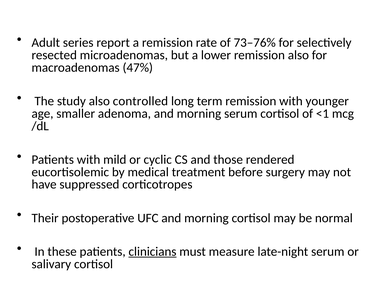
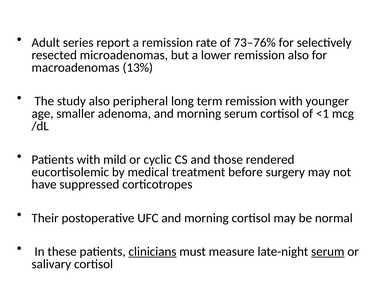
47%: 47% -> 13%
controlled: controlled -> peripheral
serum at (328, 252) underline: none -> present
